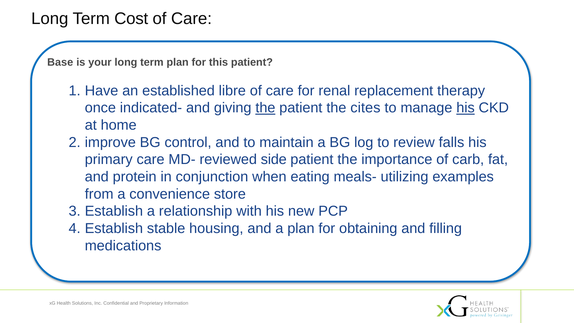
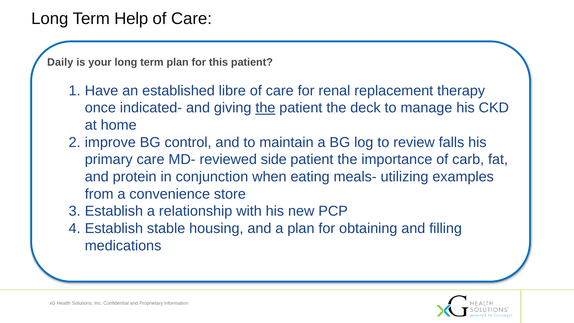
Cost: Cost -> Help
Base: Base -> Daily
cites: cites -> deck
his at (466, 108) underline: present -> none
